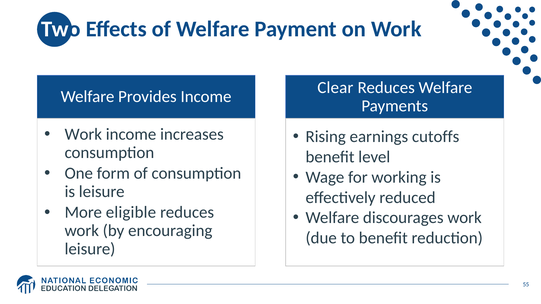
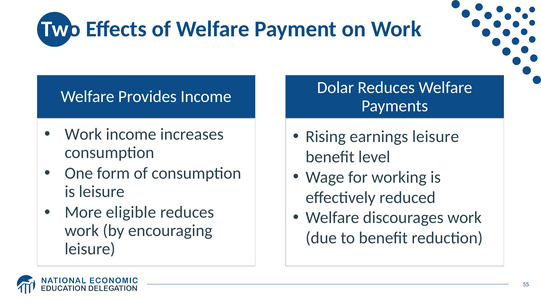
Clear: Clear -> Dolar
earnings cutoffs: cutoffs -> leisure
